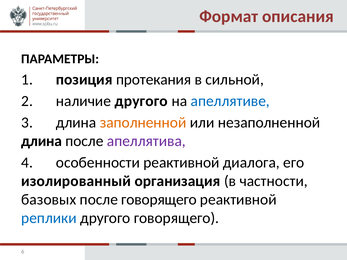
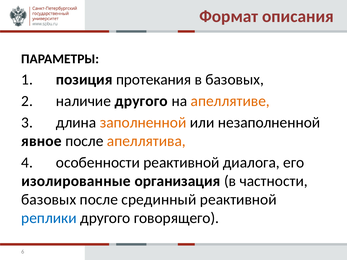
в сильной: сильной -> базовых
апеллятиве colour: blue -> orange
длина at (42, 141): длина -> явное
апеллятива colour: purple -> orange
изолированный: изолированный -> изолированные
после говорящего: говорящего -> срединный
